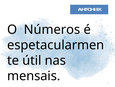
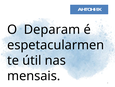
Números: Números -> Deparam
